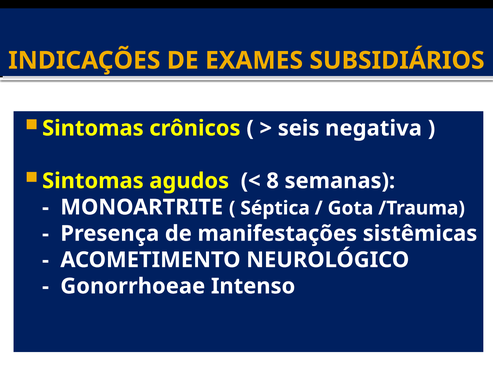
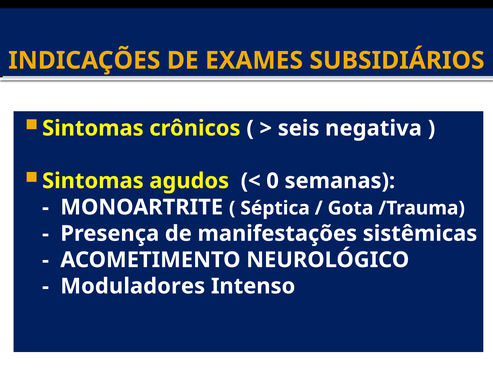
8: 8 -> 0
Gonorrhoeae: Gonorrhoeae -> Moduladores
